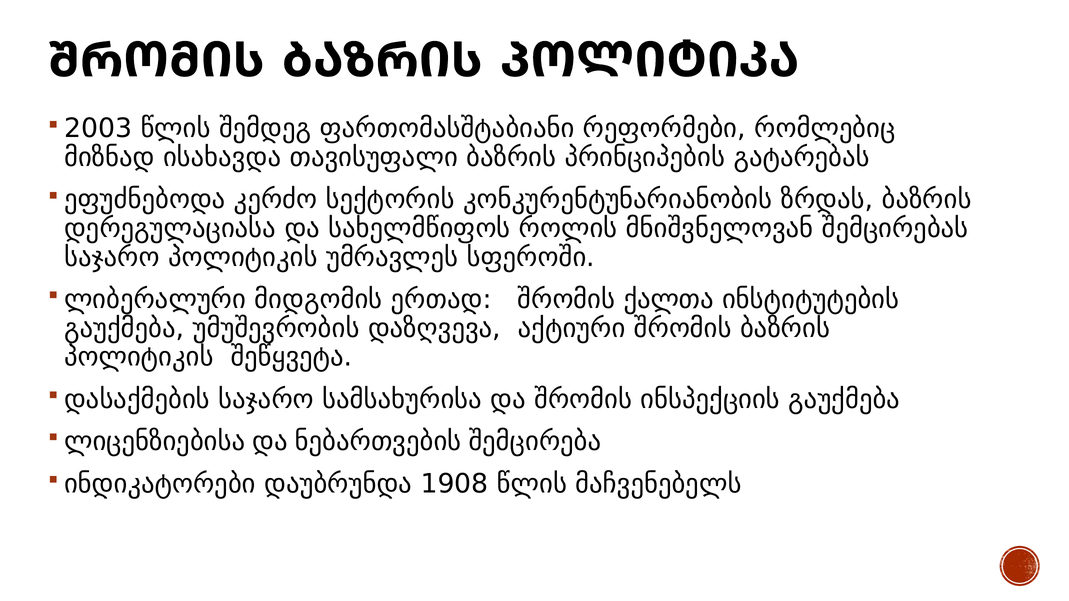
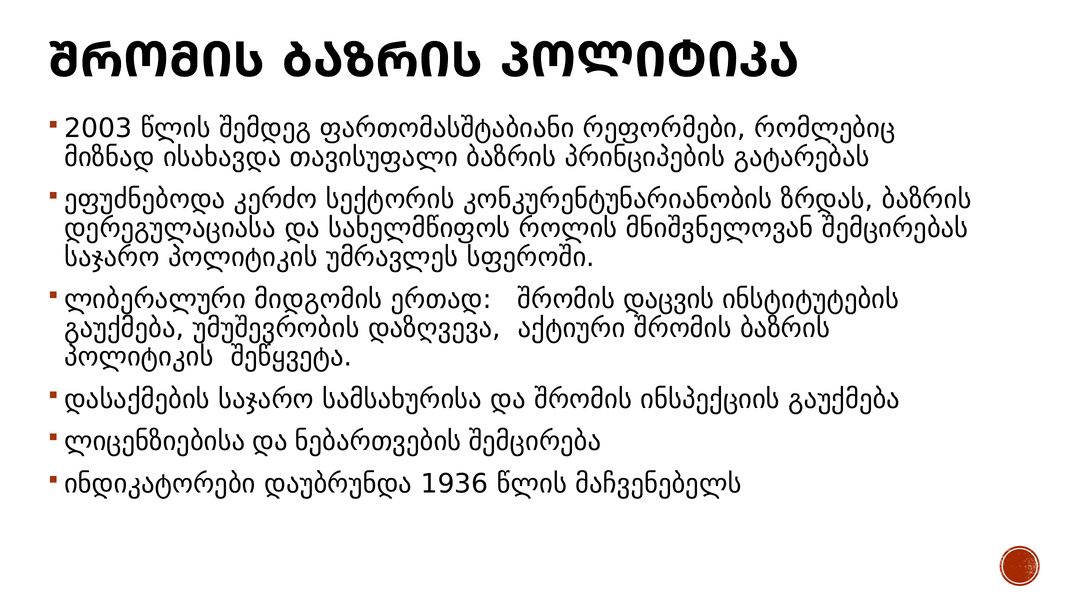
ქალთა: ქალთა -> დაცვის
1908: 1908 -> 1936
